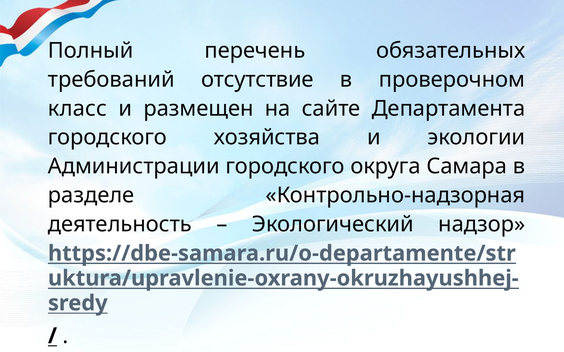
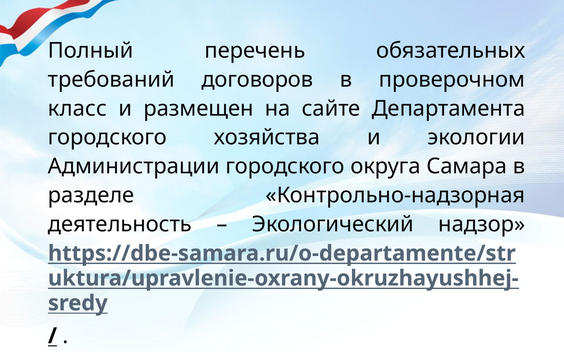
отсутствие: отсутствие -> договоров
